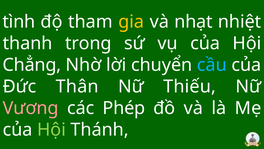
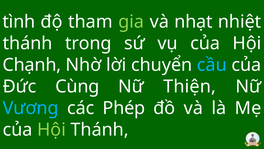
gia colour: yellow -> light green
thanh at (28, 43): thanh -> thánh
Chẳng: Chẳng -> Chạnh
Thân: Thân -> Cùng
Thiếu: Thiếu -> Thiện
Vương colour: pink -> light blue
